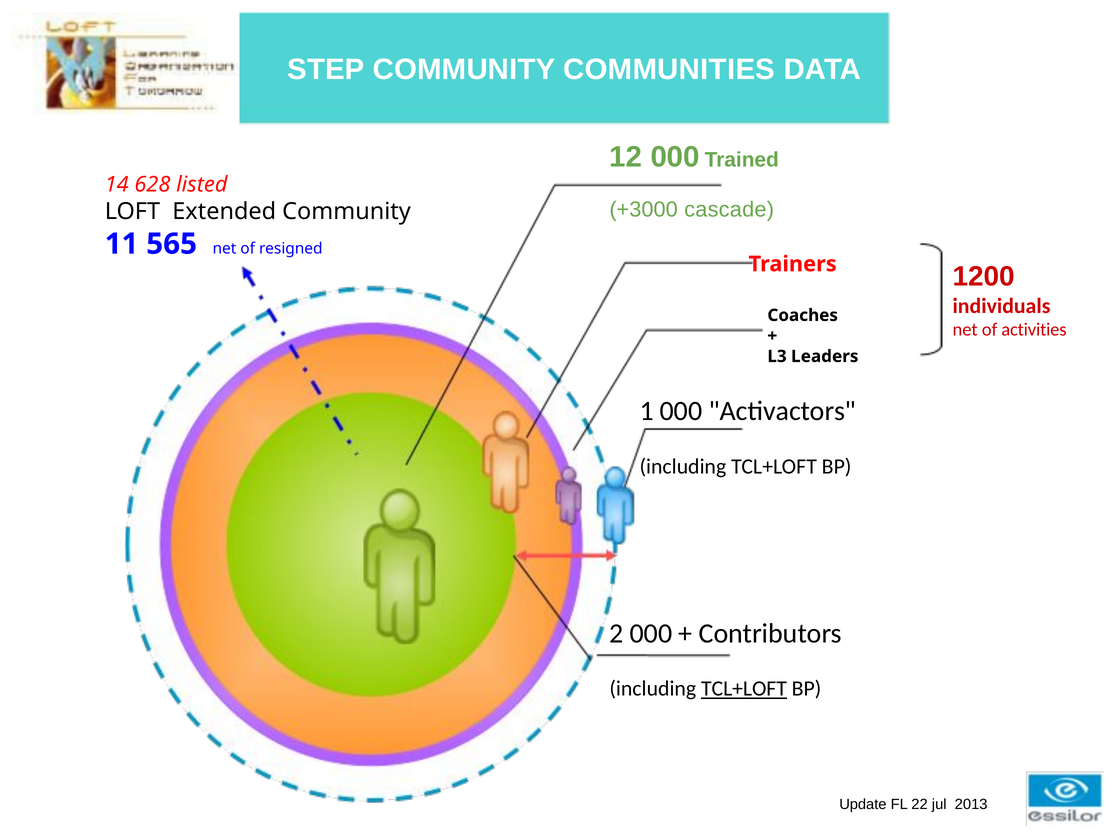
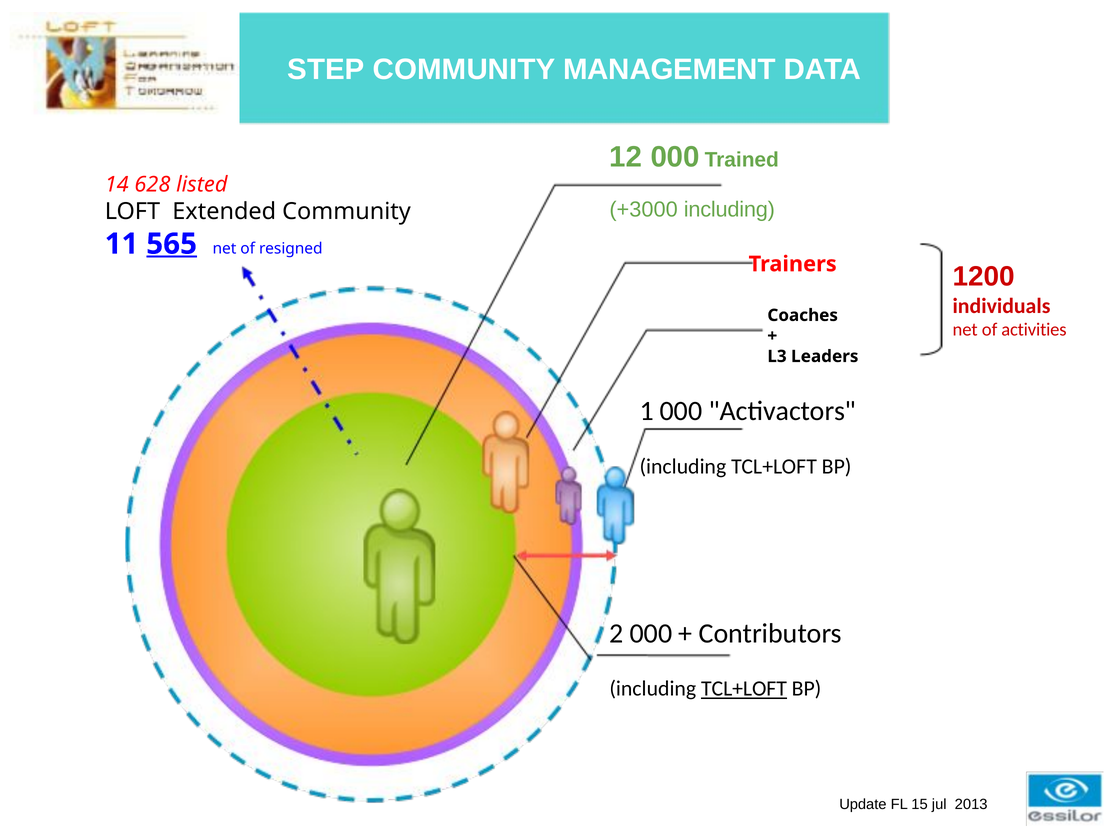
COMMUNITIES: COMMUNITIES -> MANAGEMENT
+3000 cascade: cascade -> including
565 underline: none -> present
22: 22 -> 15
